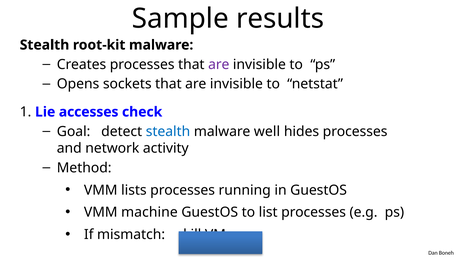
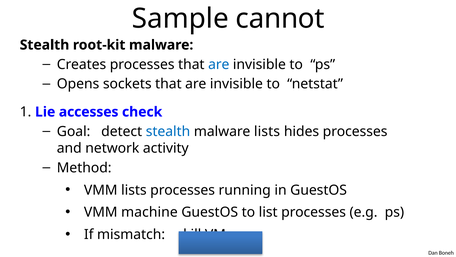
results: results -> cannot
are at (219, 64) colour: purple -> blue
malware well: well -> lists
